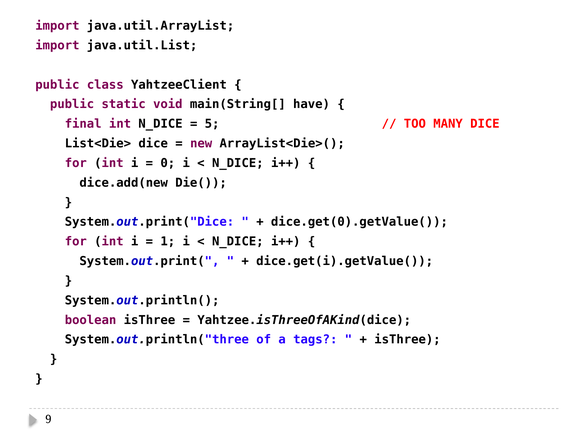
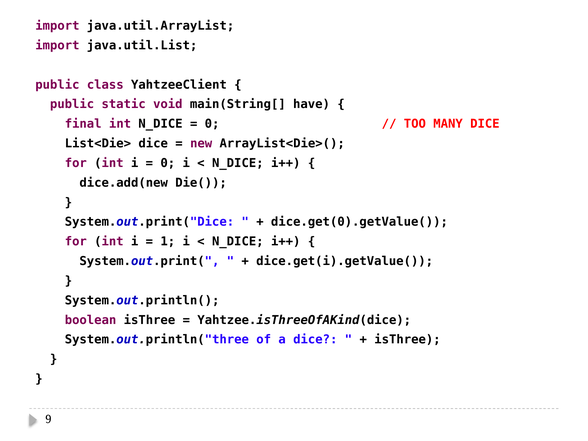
5 at (212, 124): 5 -> 0
a tags: tags -> dice
